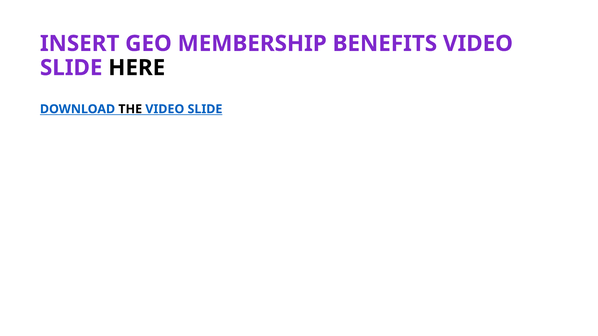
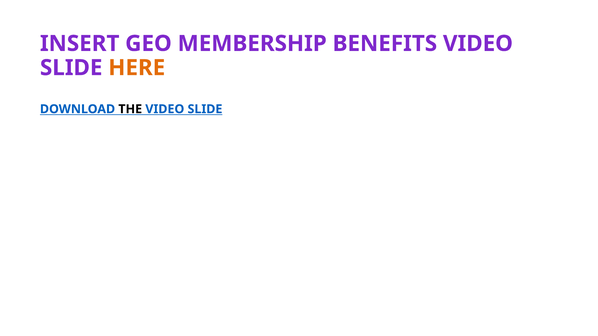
HERE colour: black -> orange
